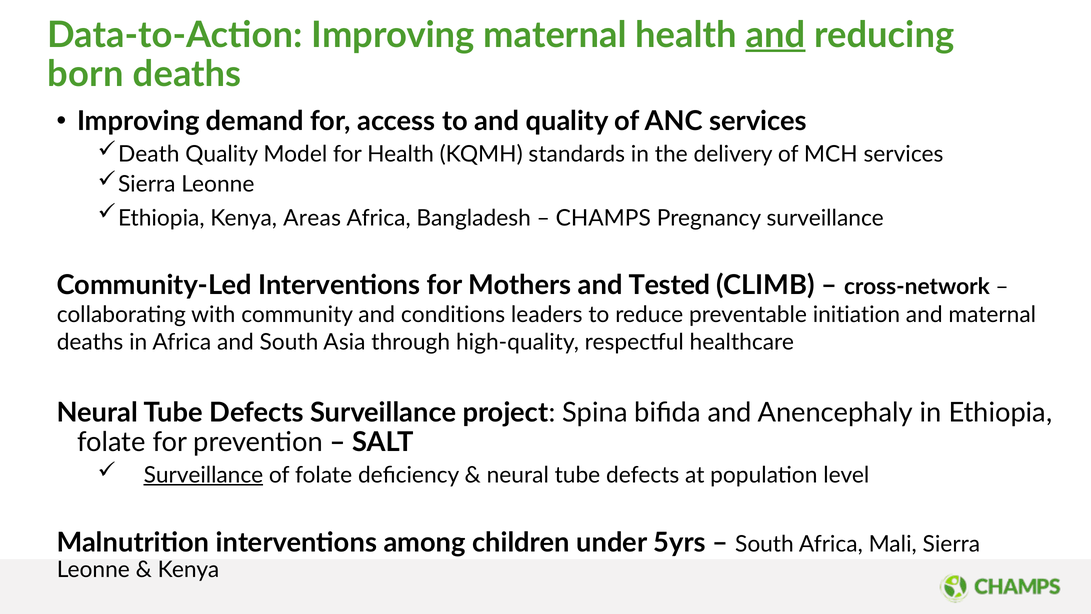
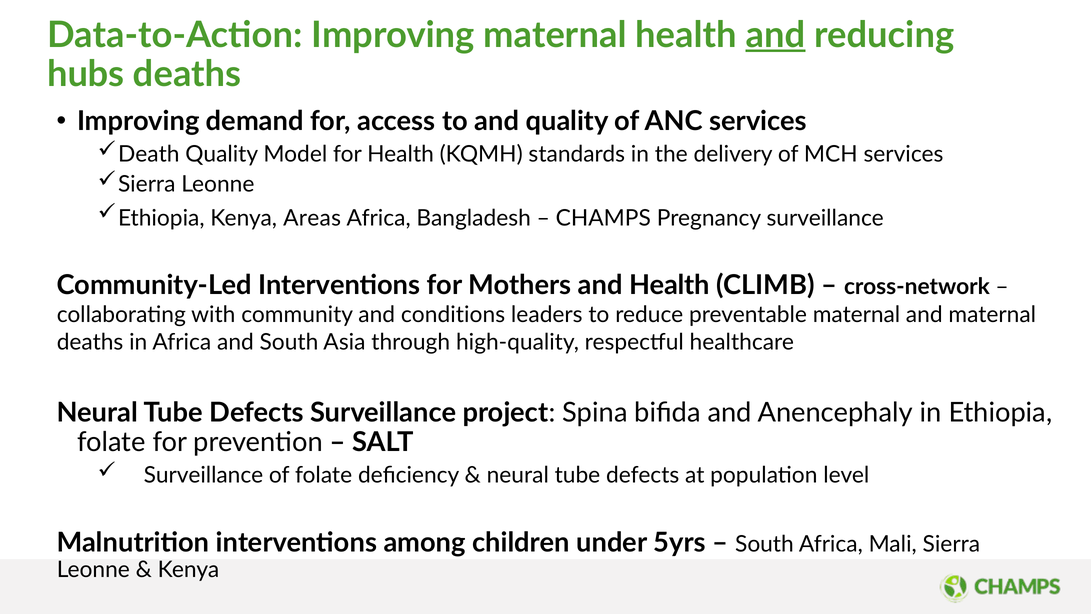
born: born -> hubs
and Tested: Tested -> Health
preventable initiation: initiation -> maternal
Surveillance at (203, 475) underline: present -> none
